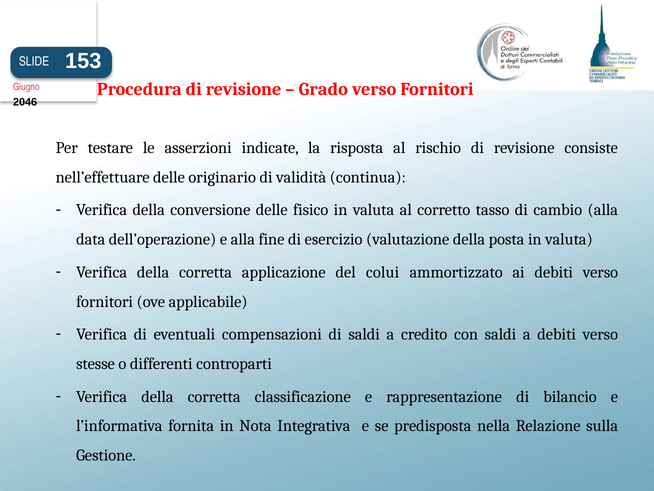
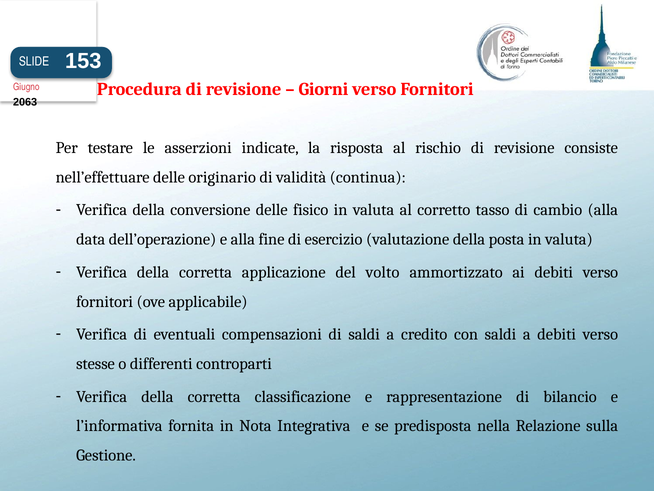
Grado: Grado -> Giorni
2046: 2046 -> 2063
colui: colui -> volto
